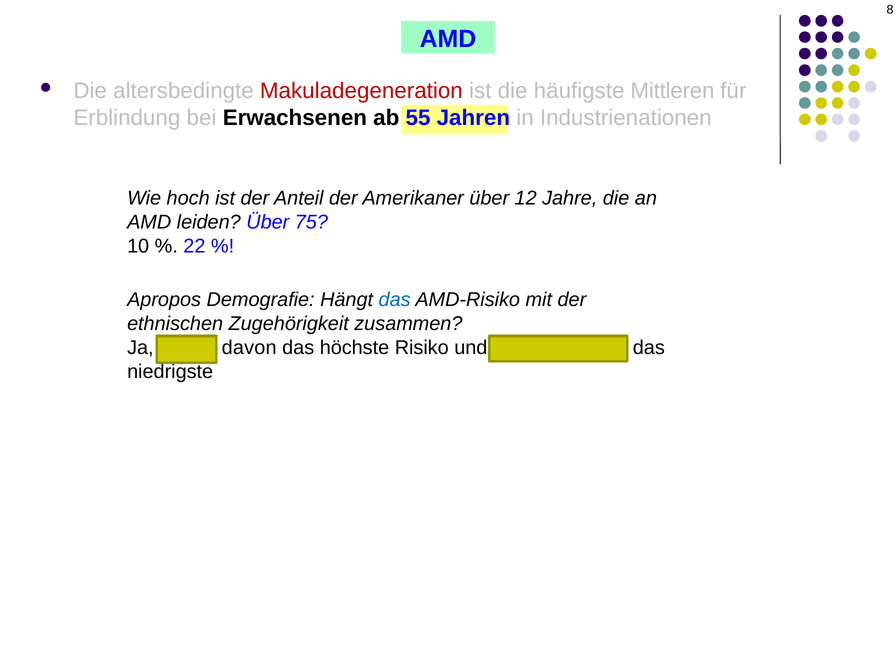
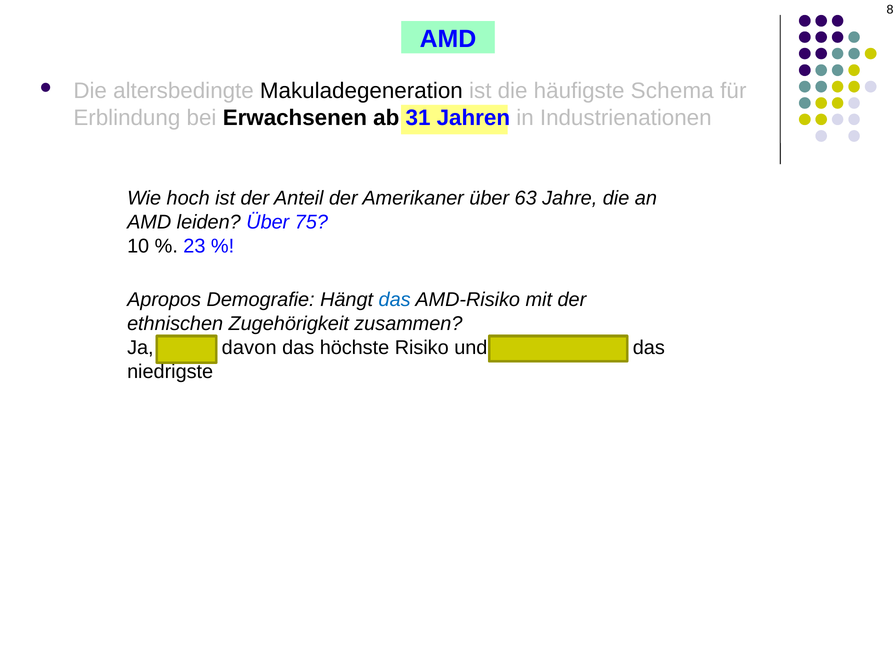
Makuladegeneration colour: red -> black
Mittleren: Mittleren -> Schema
55: 55 -> 31
12: 12 -> 63
22: 22 -> 23
